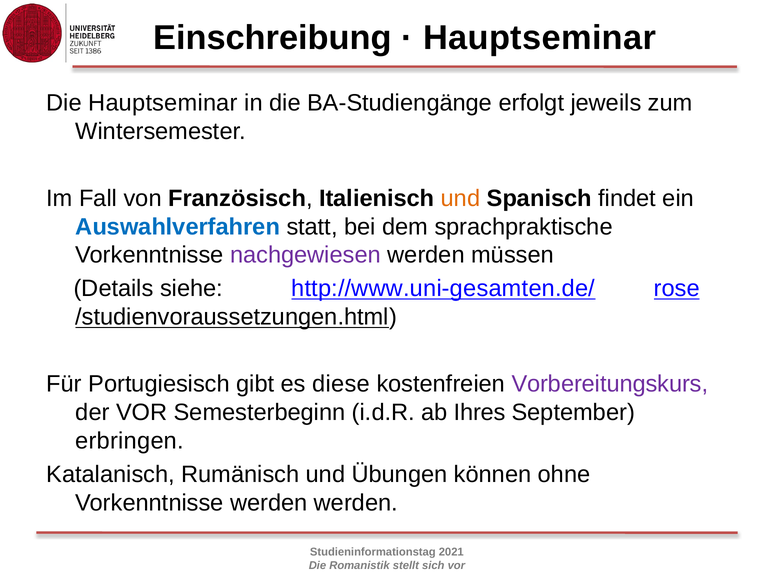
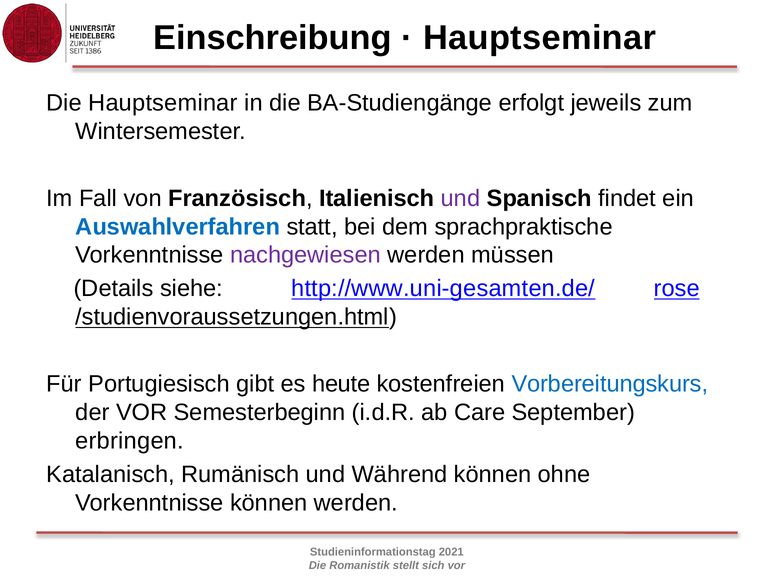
und at (461, 198) colour: orange -> purple
diese: diese -> heute
Vorbereitungskurs colour: purple -> blue
Ihres: Ihres -> Care
Übungen: Übungen -> Während
Vorkenntnisse werden: werden -> können
